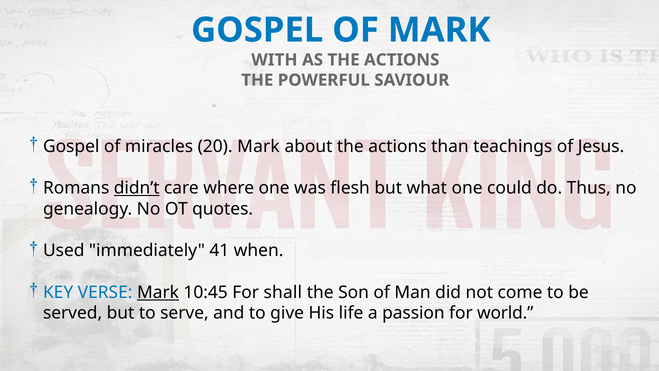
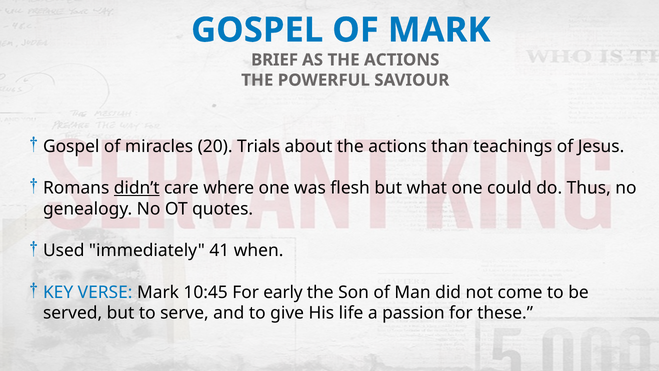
WITH: WITH -> BRIEF
20 Mark: Mark -> Trials
Mark at (158, 292) underline: present -> none
shall: shall -> early
world: world -> these
